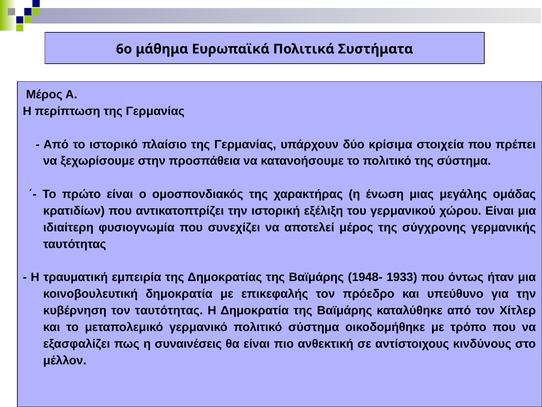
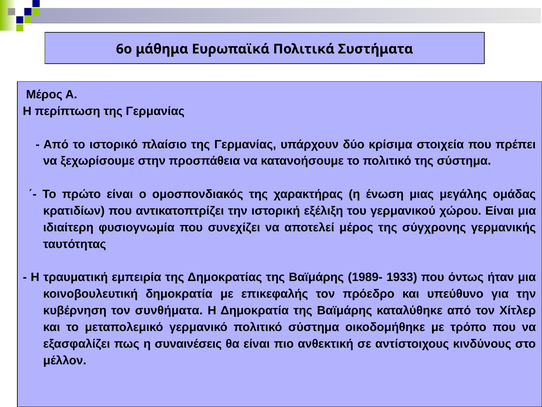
1948-: 1948- -> 1989-
τον ταυτότητας: ταυτότητας -> συνθήματα
